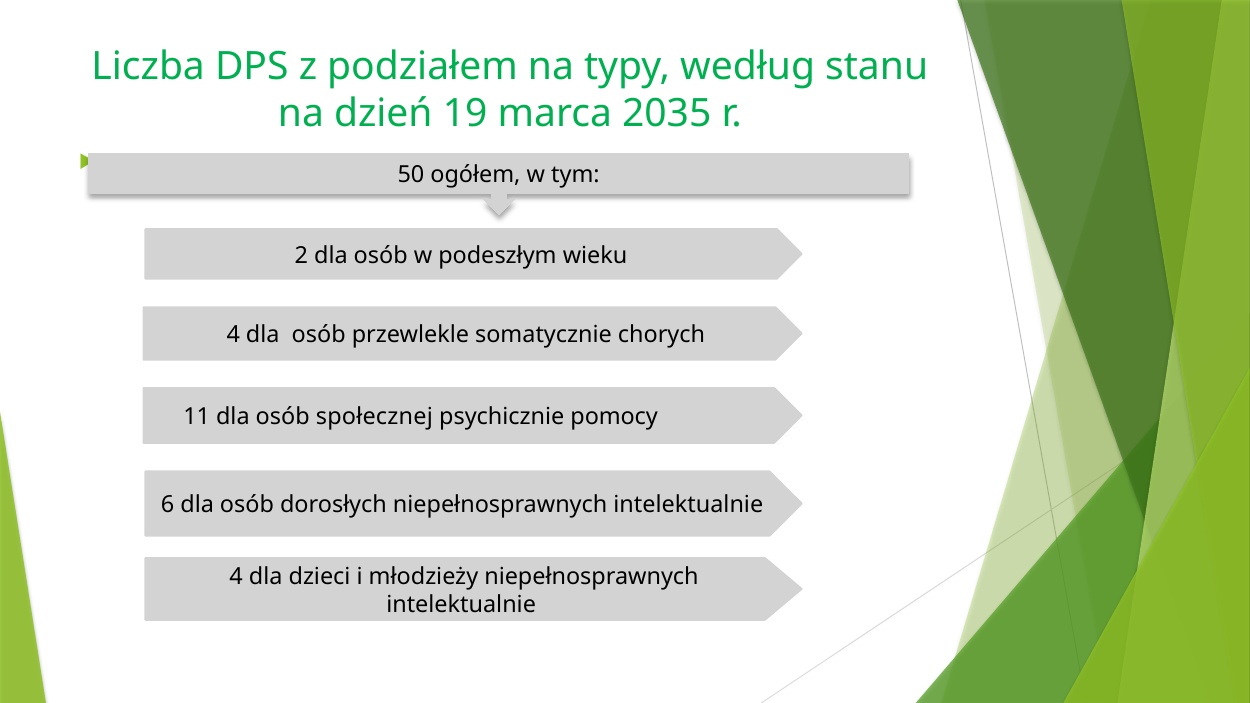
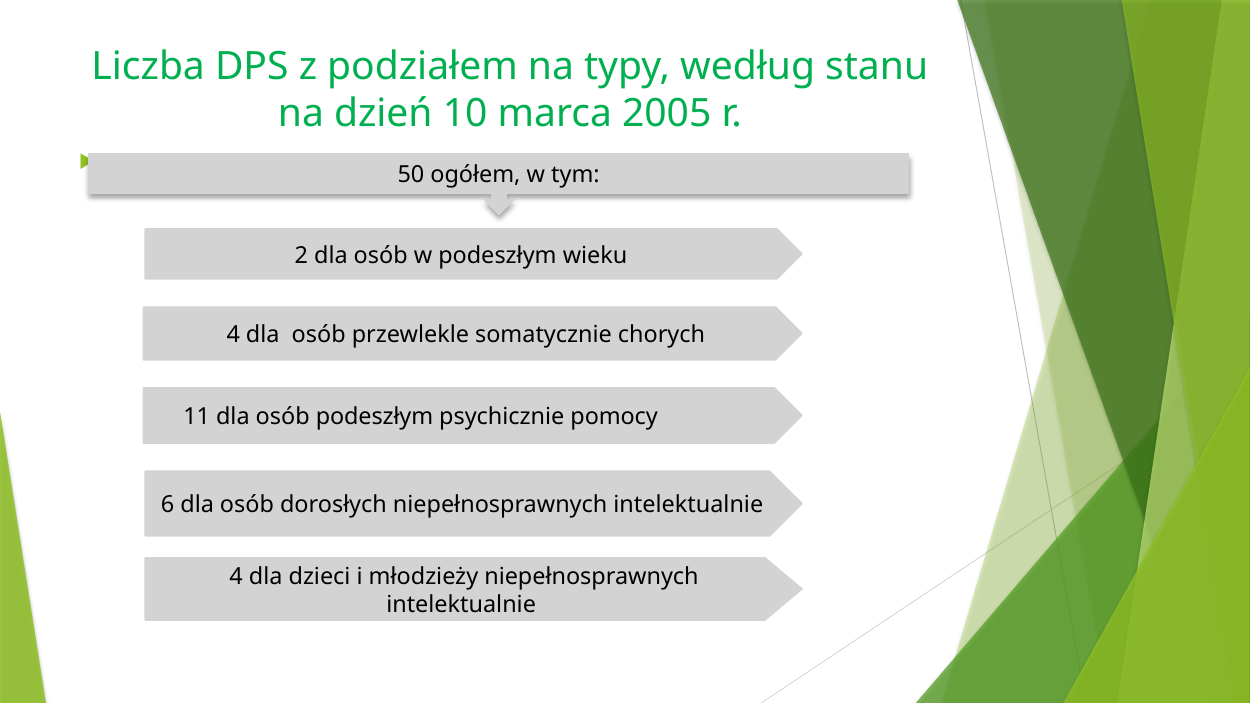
19: 19 -> 10
2035: 2035 -> 2005
osób społecznej: społecznej -> podeszłym
